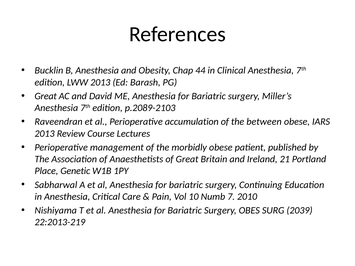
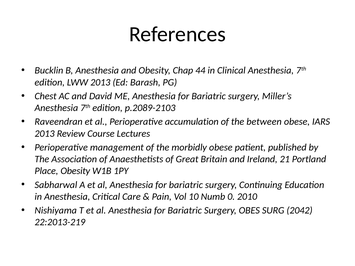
Great at (46, 96): Great -> Chest
Place Genetic: Genetic -> Obesity
7: 7 -> 0
2039: 2039 -> 2042
